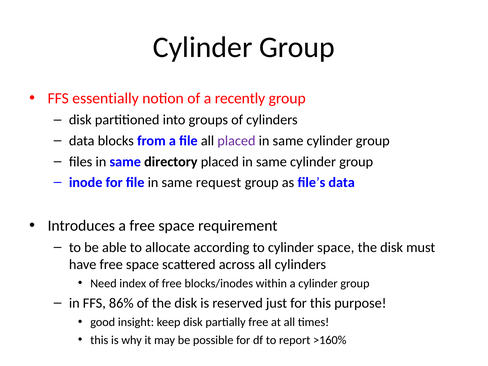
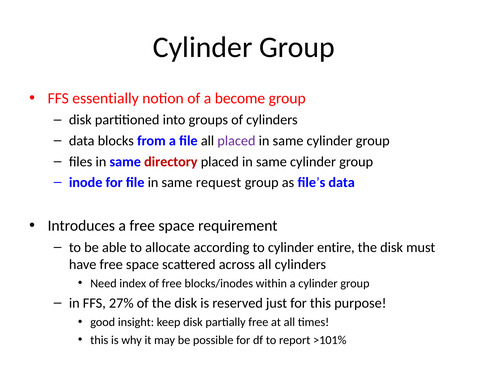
recently: recently -> become
directory colour: black -> red
cylinder space: space -> entire
86%: 86% -> 27%
>160%: >160% -> >101%
